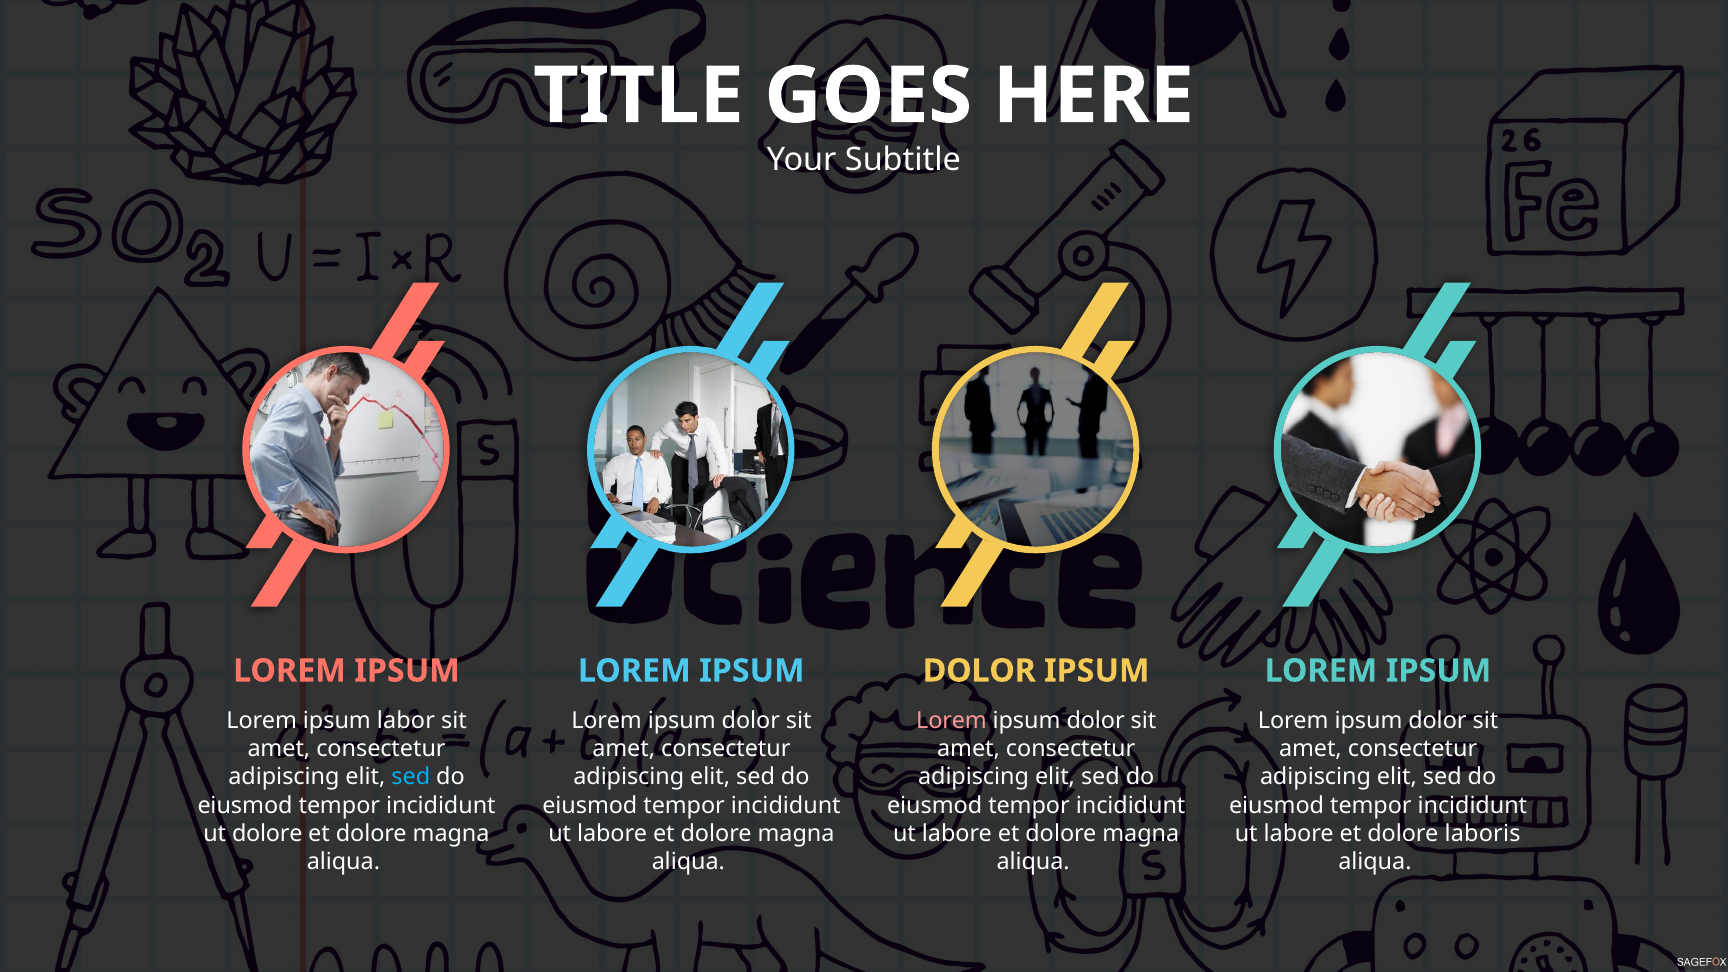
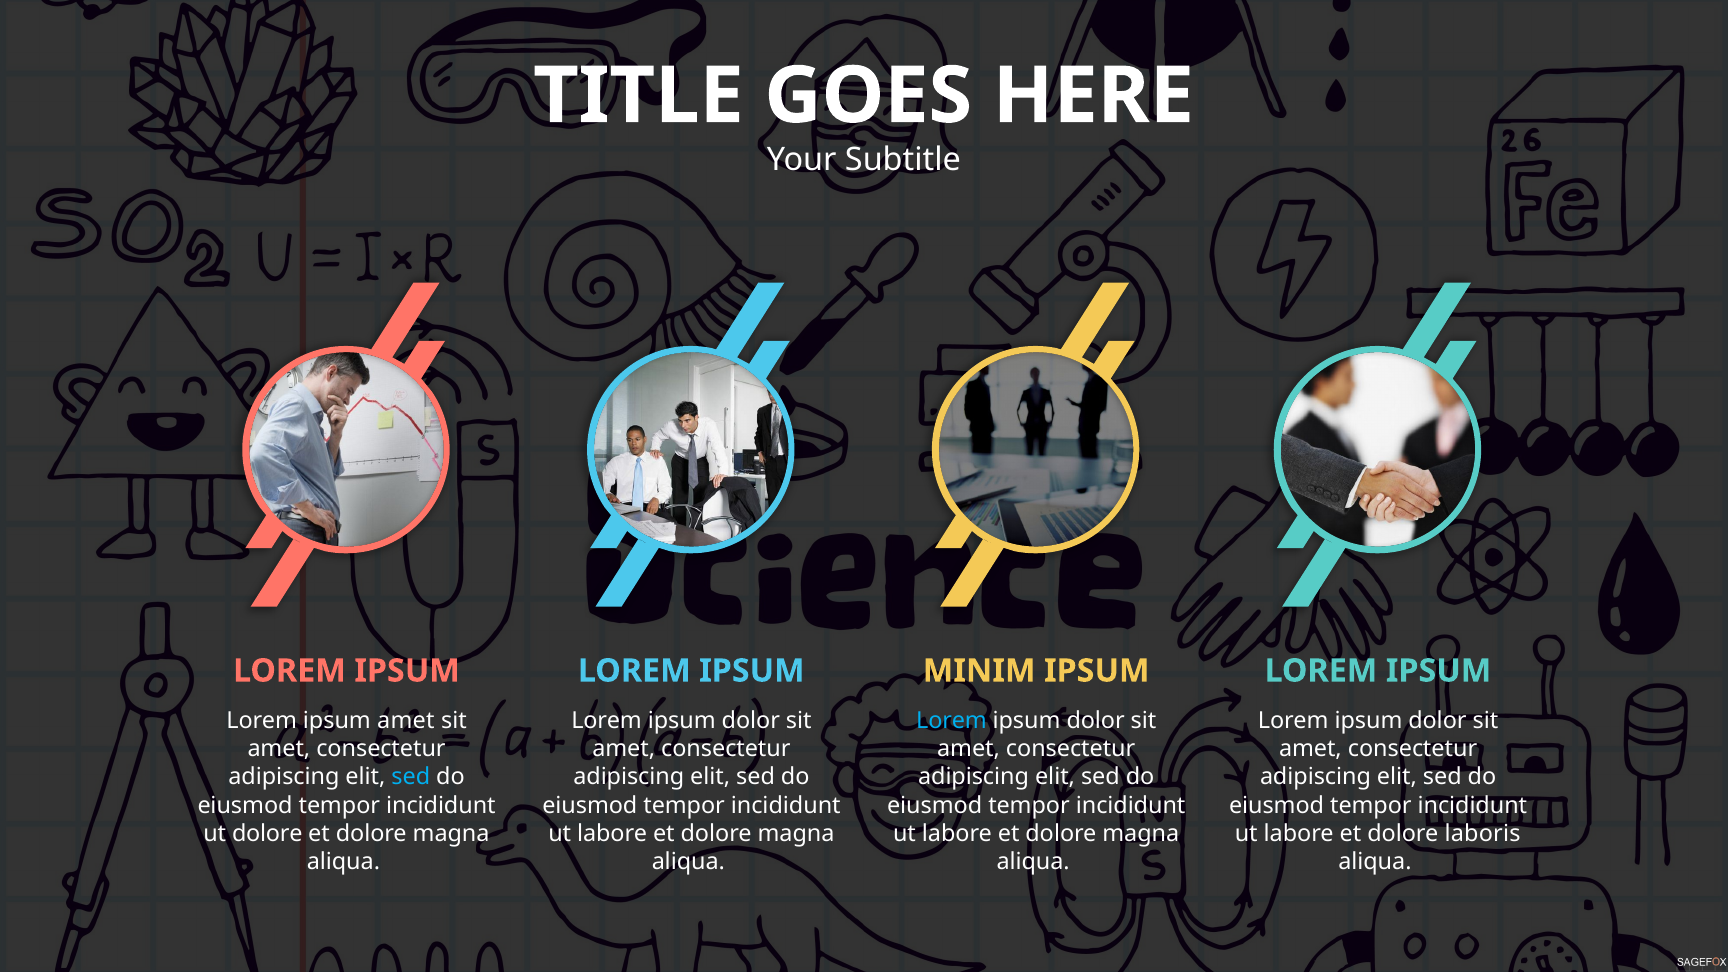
DOLOR at (979, 671): DOLOR -> MINIM
ipsum labor: labor -> amet
Lorem at (951, 721) colour: pink -> light blue
